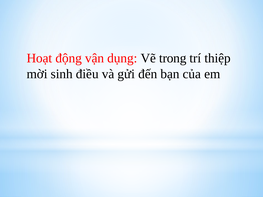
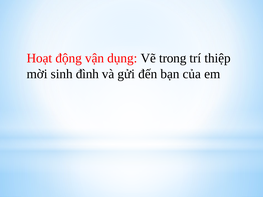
điều: điều -> đình
